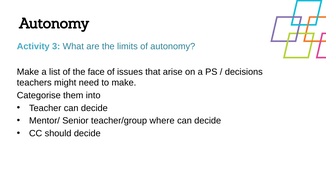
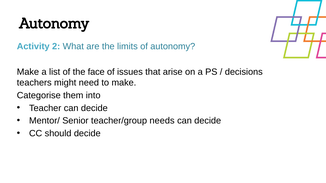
3: 3 -> 2
where: where -> needs
